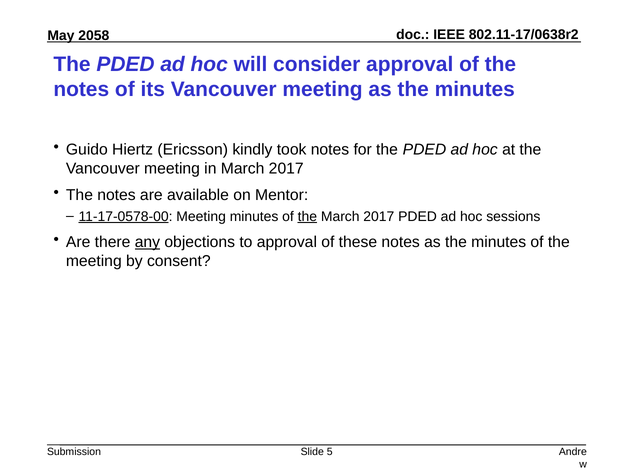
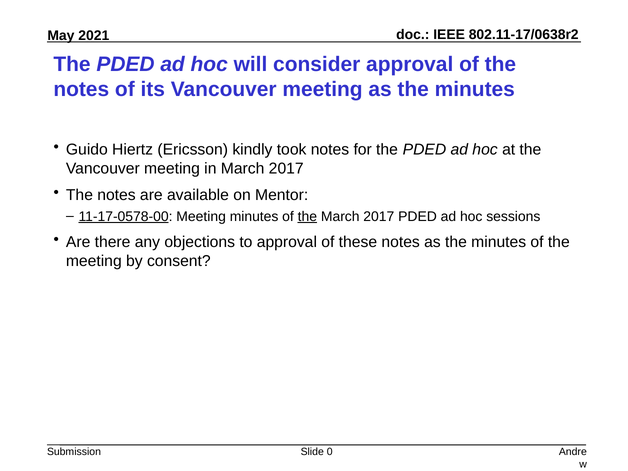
2058: 2058 -> 2021
any underline: present -> none
5: 5 -> 0
